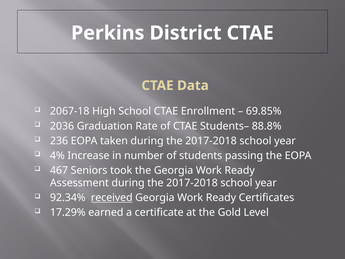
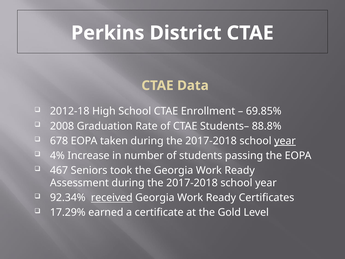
2067-18: 2067-18 -> 2012-18
2036: 2036 -> 2008
236: 236 -> 678
year at (285, 141) underline: none -> present
